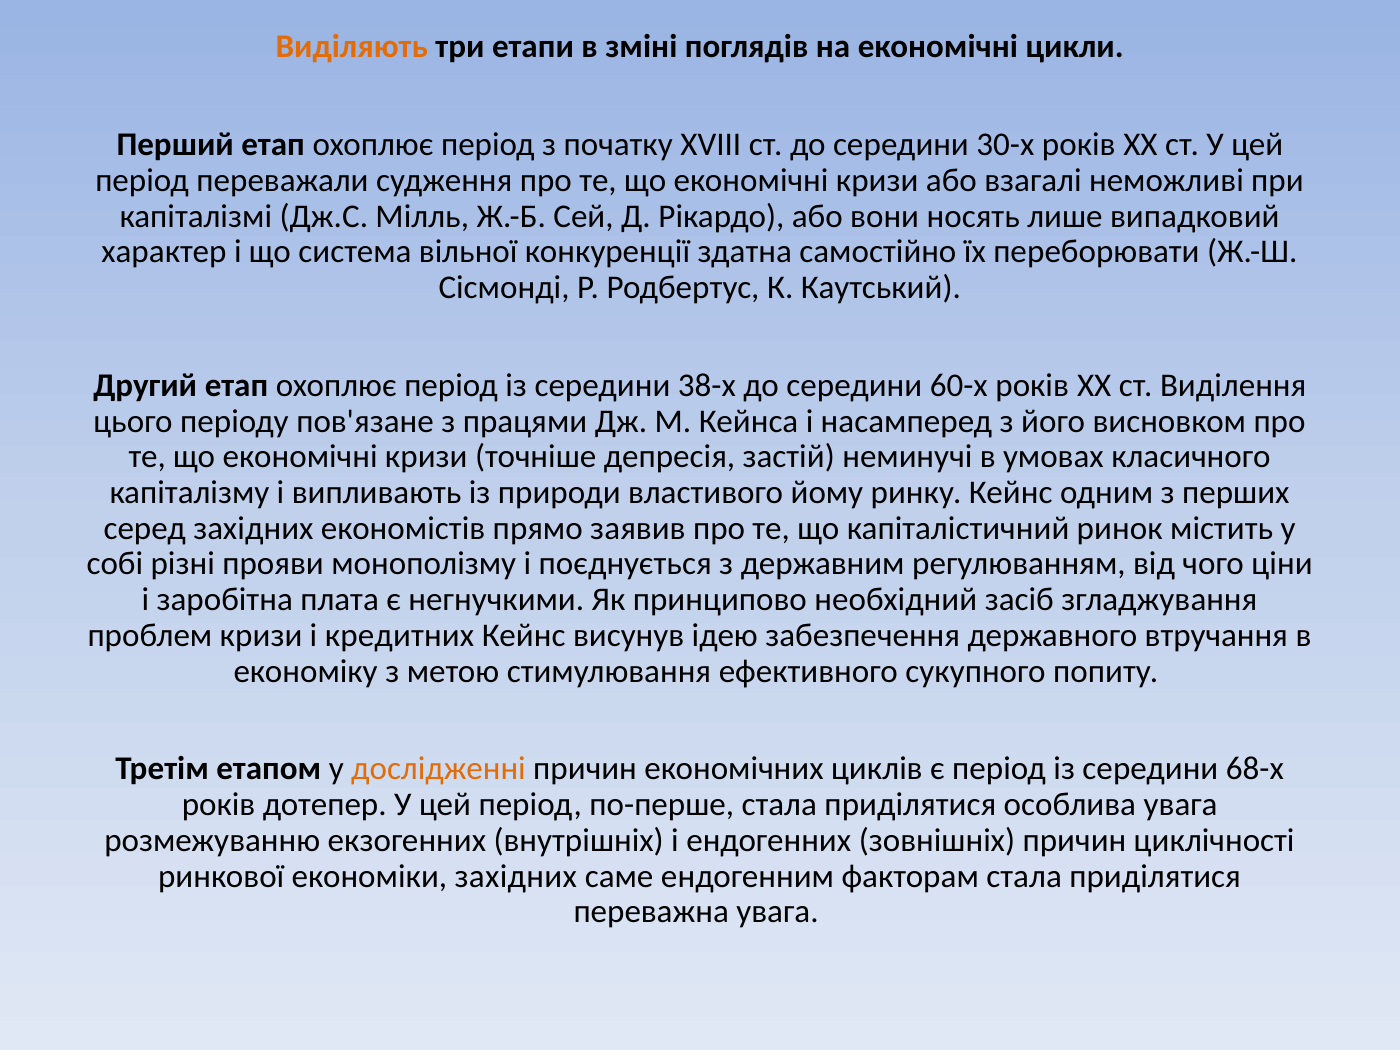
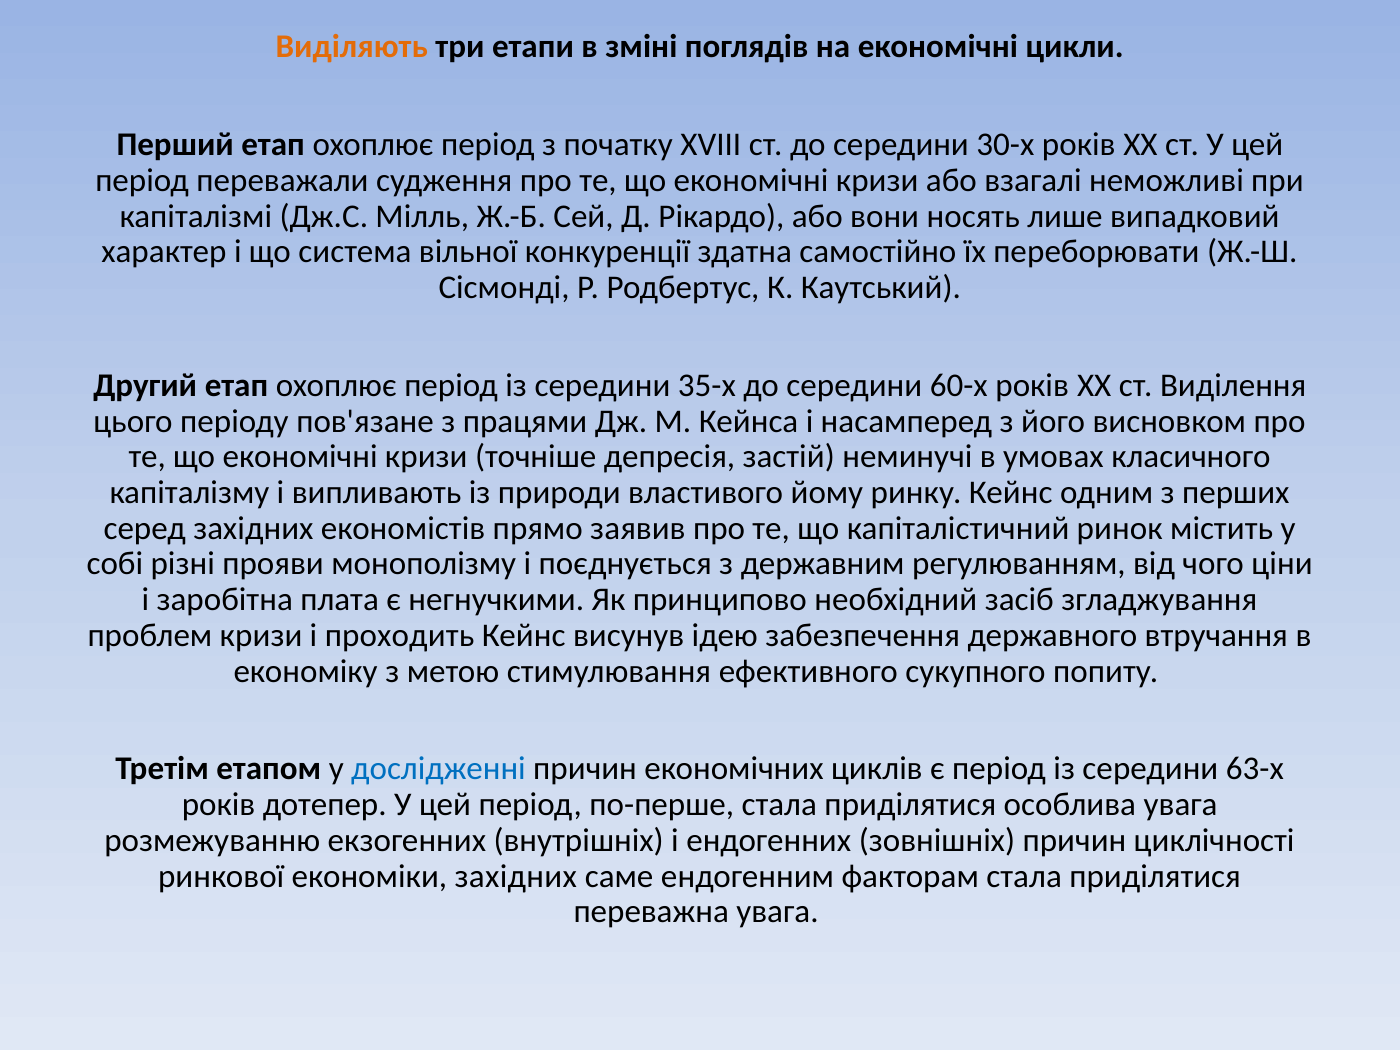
38-х: 38-х -> 35-х
кредитних: кредитних -> проходить
дослідженні colour: orange -> blue
68-х: 68-х -> 63-х
